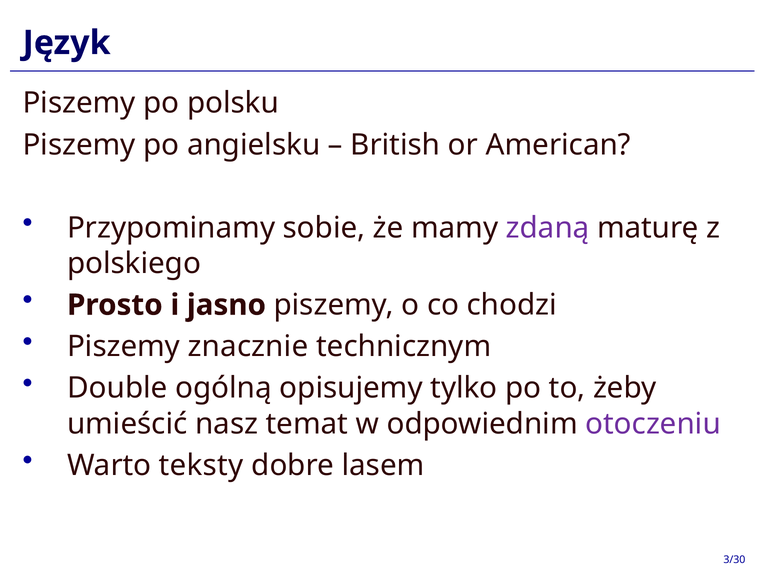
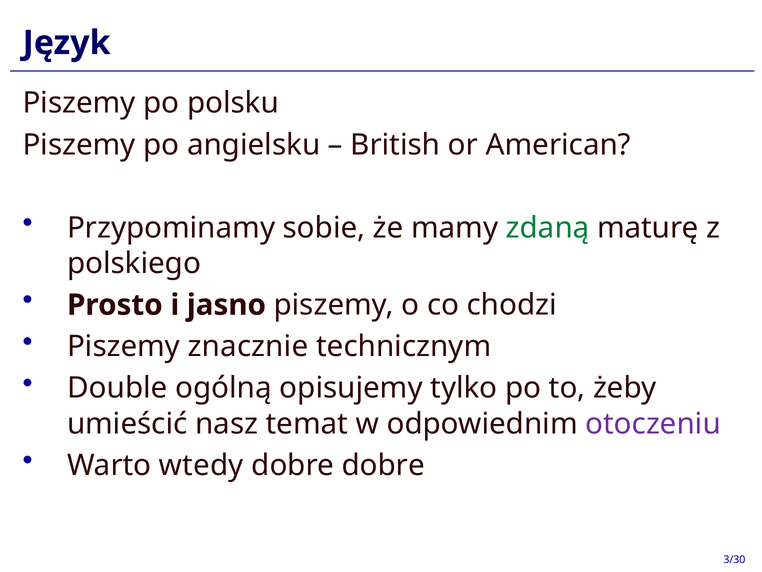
zdaną colour: purple -> green
teksty: teksty -> wtedy
dobre lasem: lasem -> dobre
